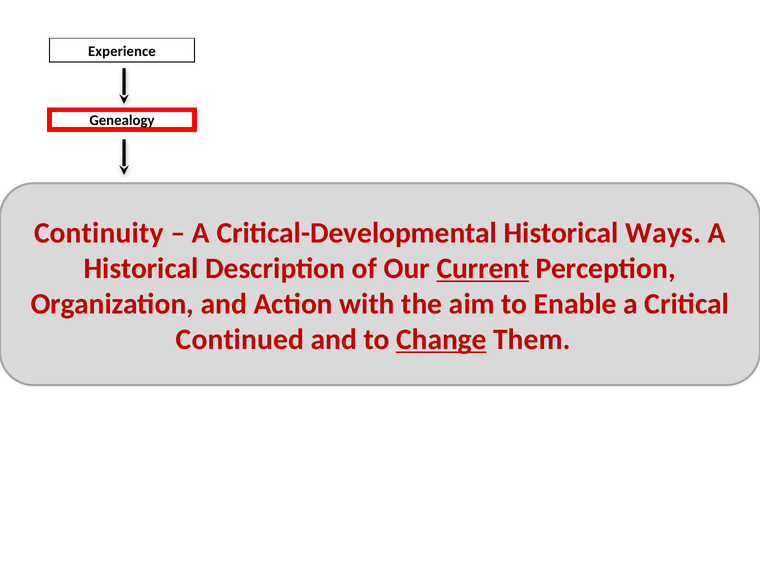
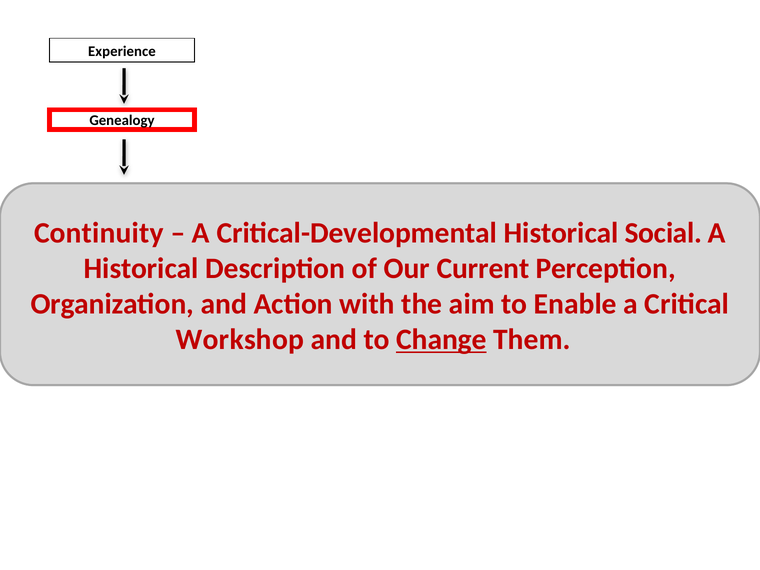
Ways: Ways -> Social
Current underline: present -> none
Continued: Continued -> Workshop
